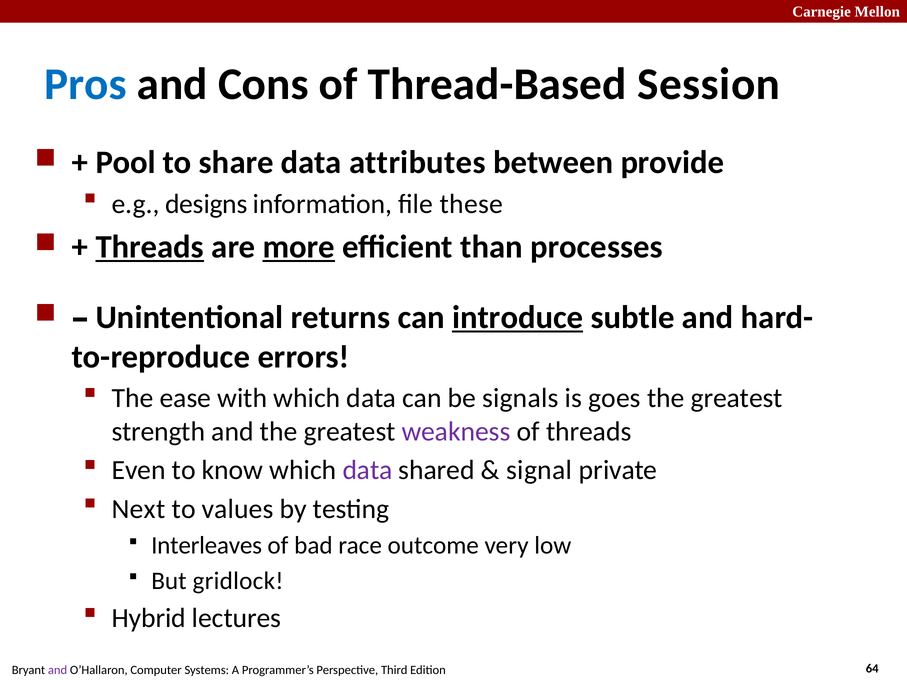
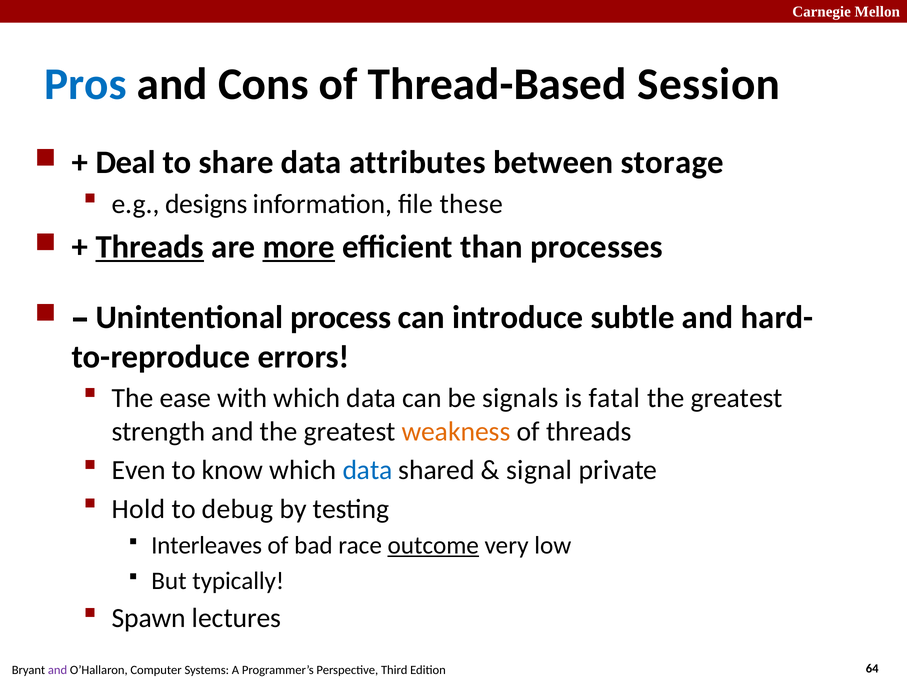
Pool: Pool -> Deal
provide: provide -> storage
returns: returns -> process
introduce underline: present -> none
goes: goes -> fatal
weakness colour: purple -> orange
data at (367, 470) colour: purple -> blue
Next: Next -> Hold
values: values -> debug
outcome underline: none -> present
gridlock: gridlock -> typically
Hybrid: Hybrid -> Spawn
